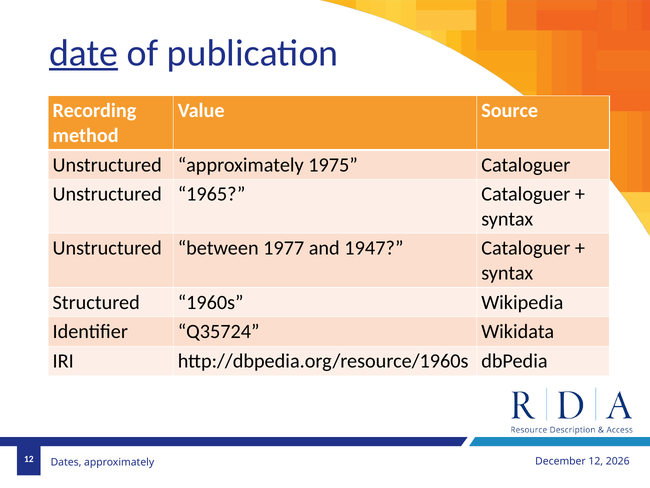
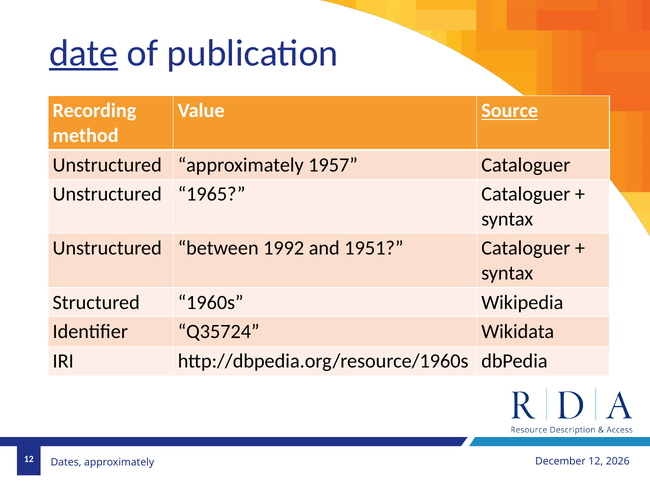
Source underline: none -> present
1975: 1975 -> 1957
1977: 1977 -> 1992
1947: 1947 -> 1951
